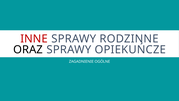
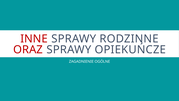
ORAZ colour: black -> red
